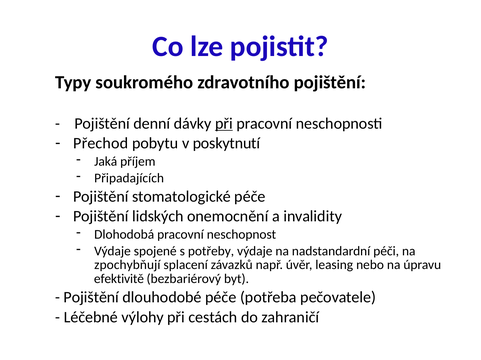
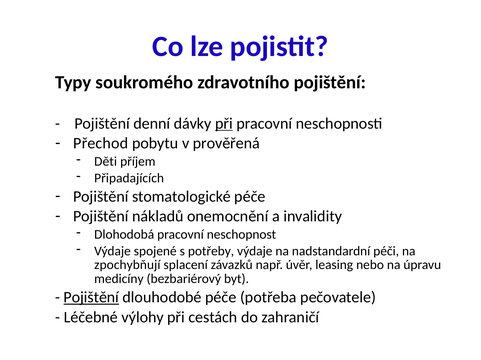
poskytnutí: poskytnutí -> prověřená
Jaká: Jaká -> Děti
lidských: lidských -> nákladů
efektivitě: efektivitě -> medicíny
Pojištění at (91, 298) underline: none -> present
